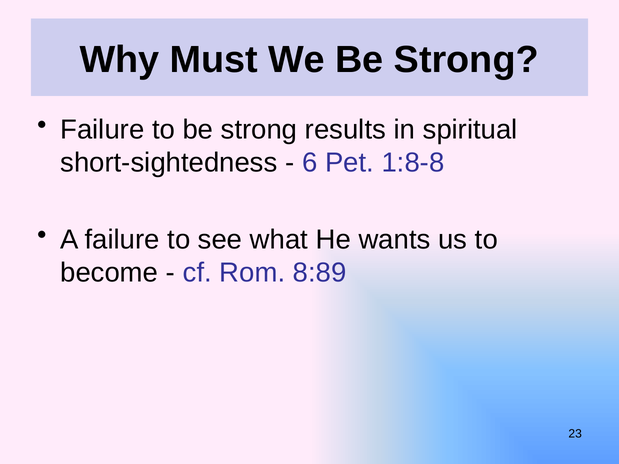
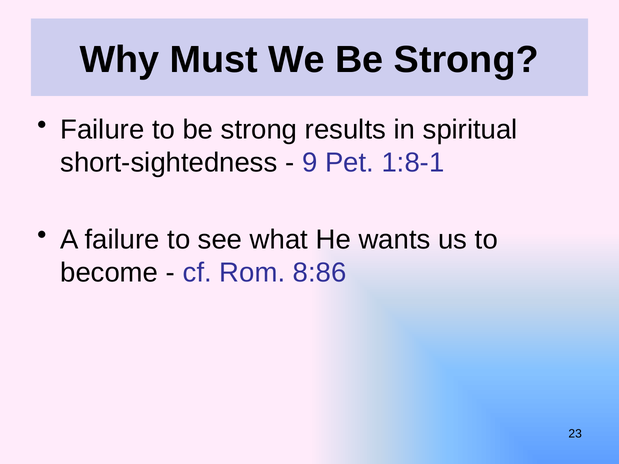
6: 6 -> 9
1:8-8: 1:8-8 -> 1:8-1
8:89: 8:89 -> 8:86
